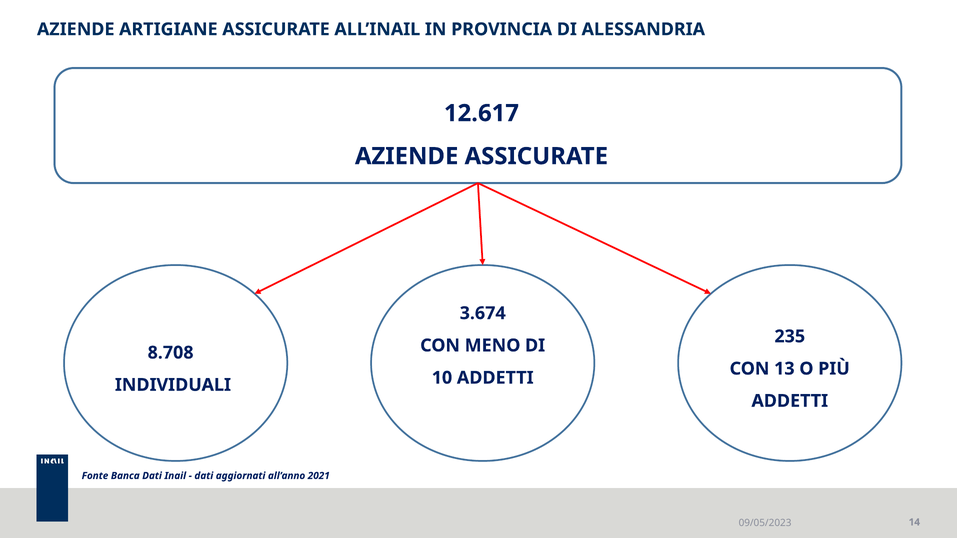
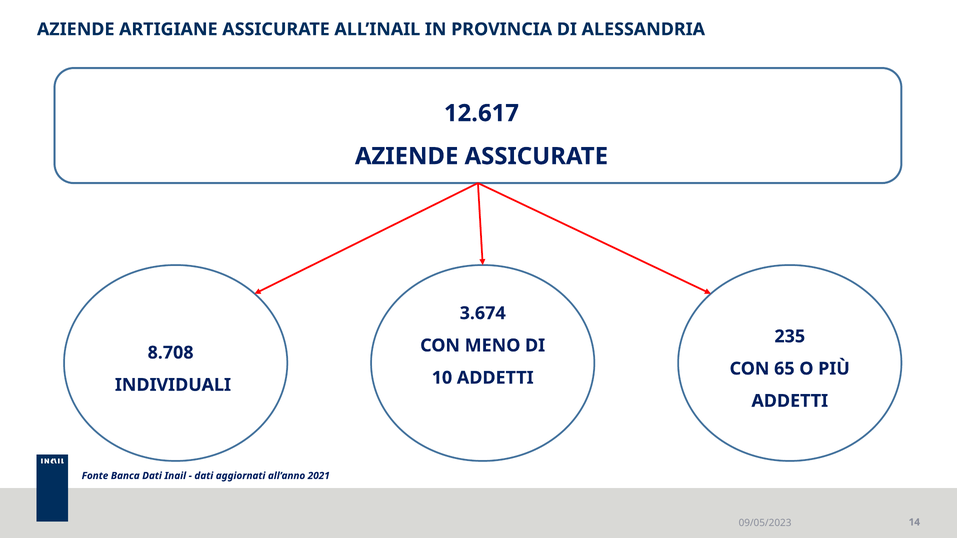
13: 13 -> 65
